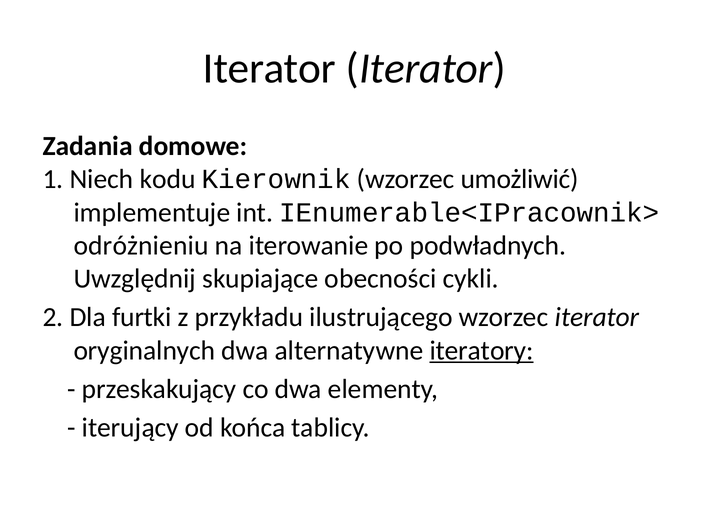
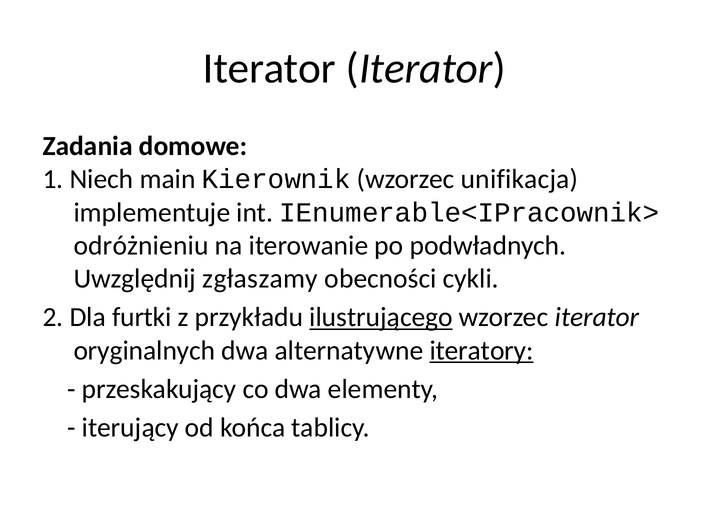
kodu: kodu -> main
umożliwić: umożliwić -> unifikacja
skupiające: skupiające -> zgłaszamy
ilustrującego underline: none -> present
